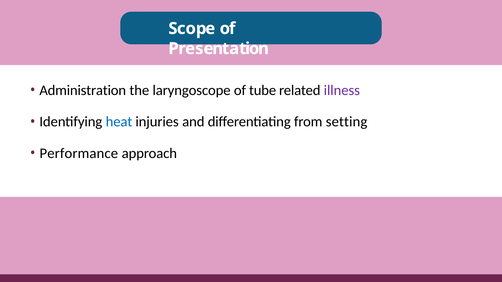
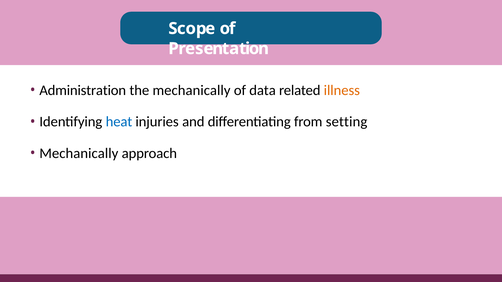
the laryngoscope: laryngoscope -> mechanically
tube: tube -> data
illness colour: purple -> orange
Performance at (79, 153): Performance -> Mechanically
